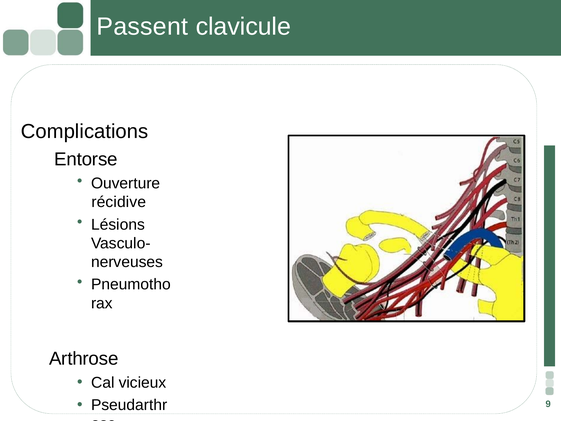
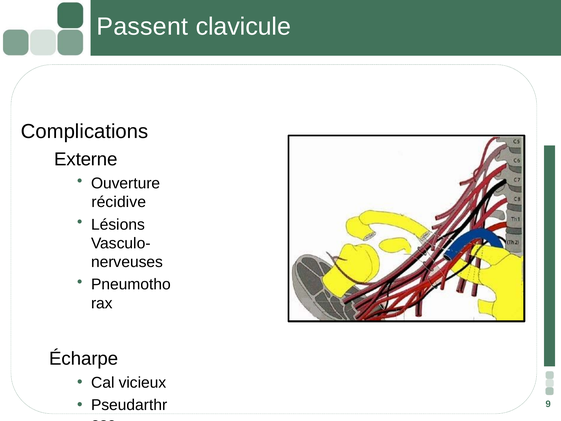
Entorse: Entorse -> Externe
Arthrose: Arthrose -> Écharpe
